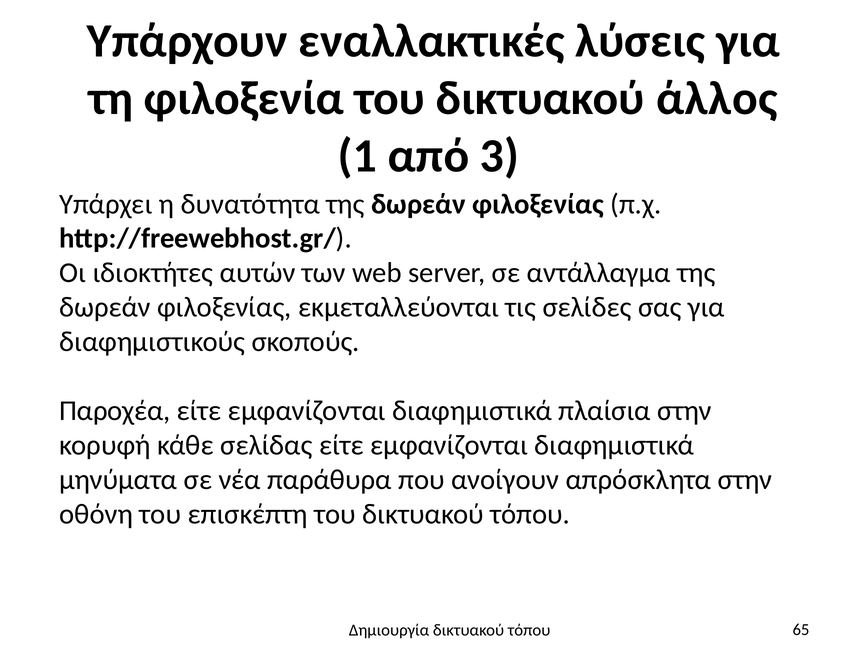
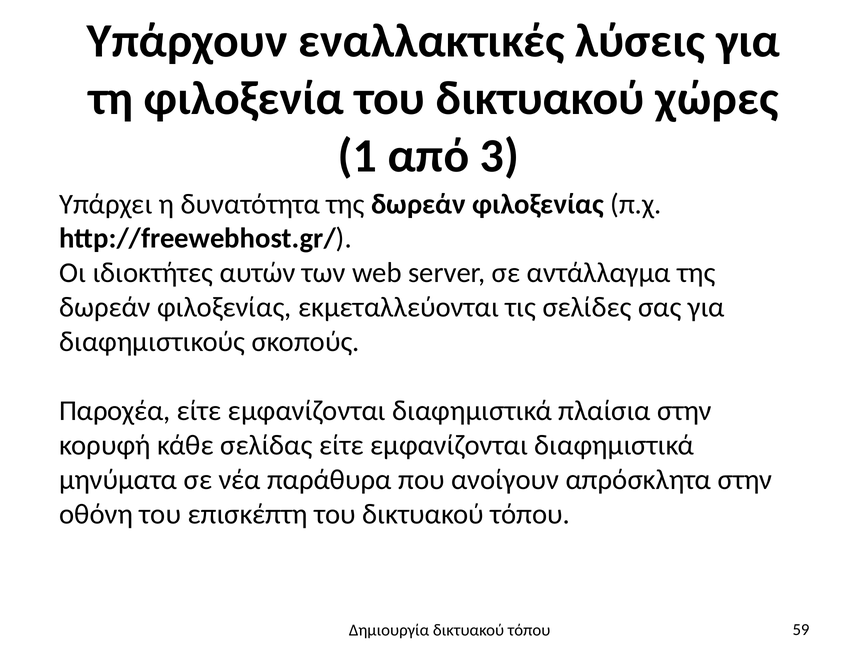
άλλος: άλλος -> χώρες
65: 65 -> 59
